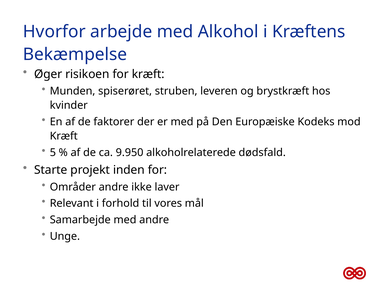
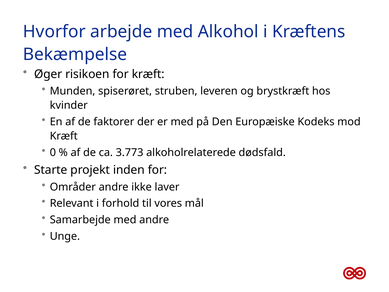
5: 5 -> 0
9.950: 9.950 -> 3.773
